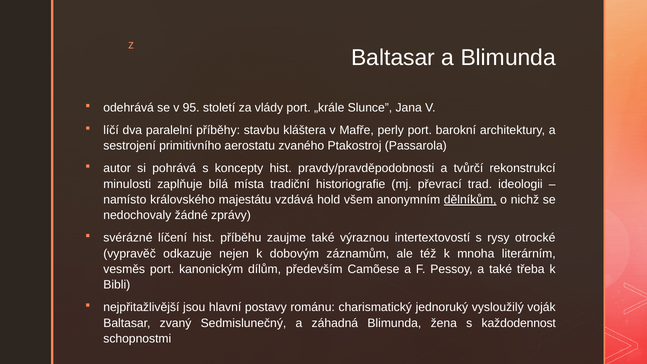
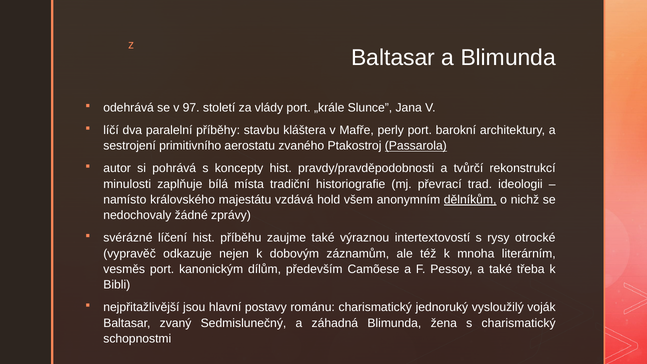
95: 95 -> 97
Passarola underline: none -> present
s každodennost: každodennost -> charismatický
